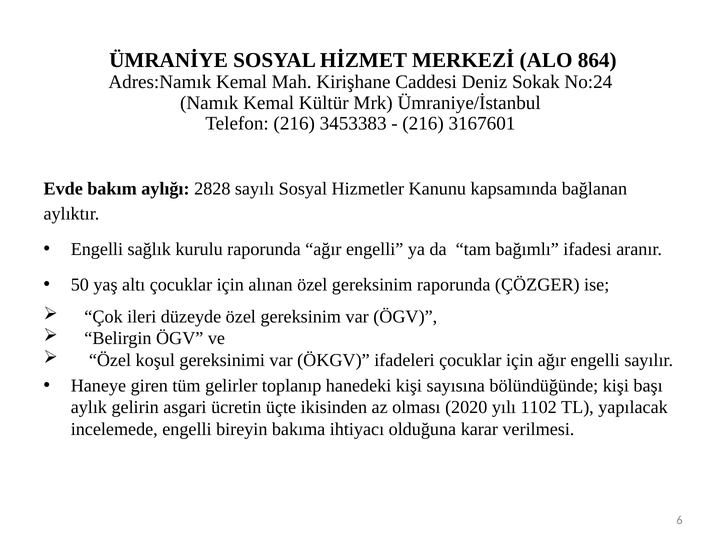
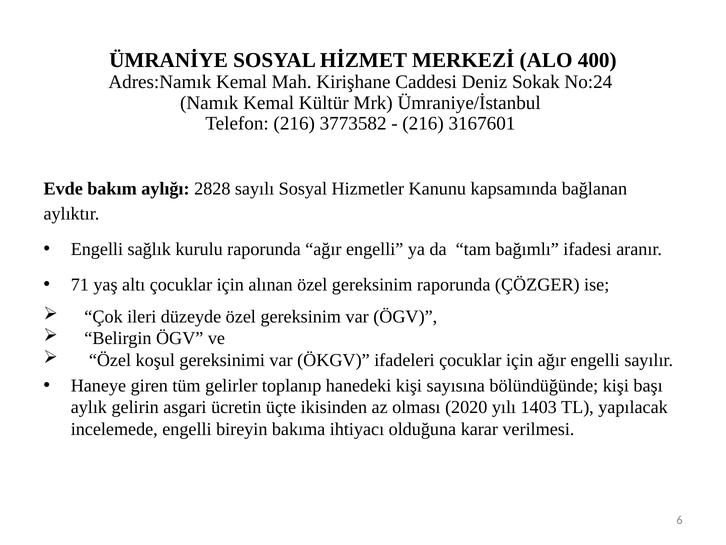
864: 864 -> 400
3453383: 3453383 -> 3773582
50: 50 -> 71
1102: 1102 -> 1403
